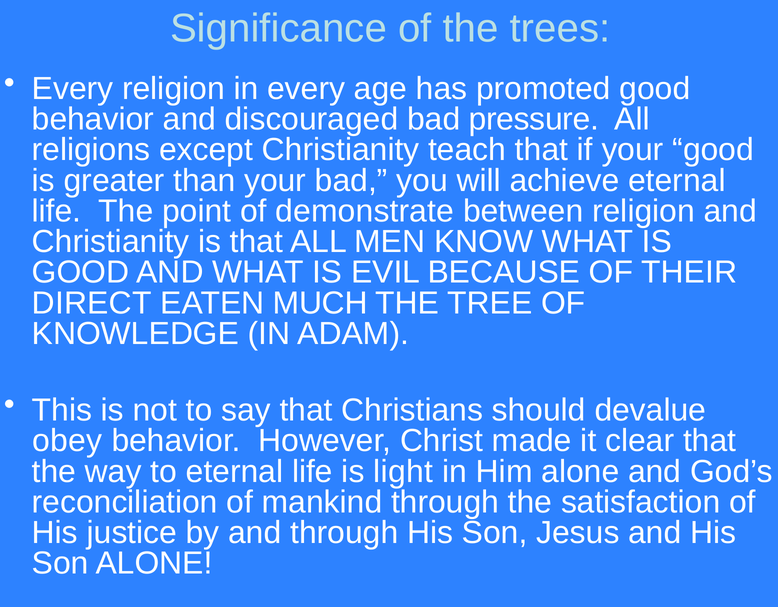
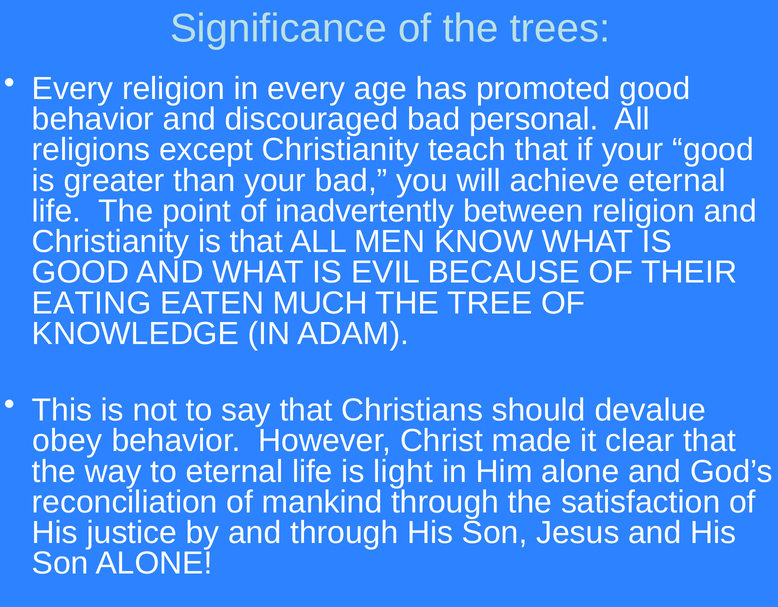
pressure: pressure -> personal
demonstrate: demonstrate -> inadvertently
DIRECT: DIRECT -> EATING
